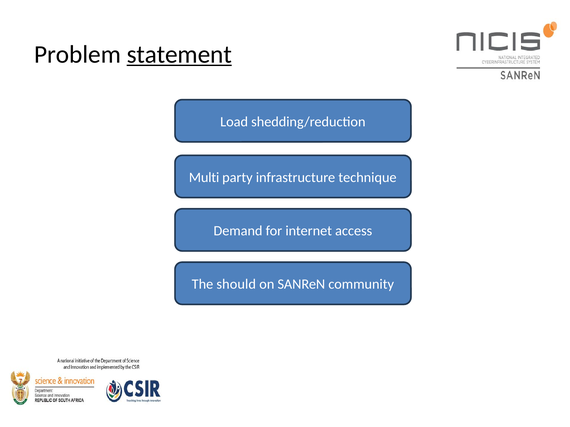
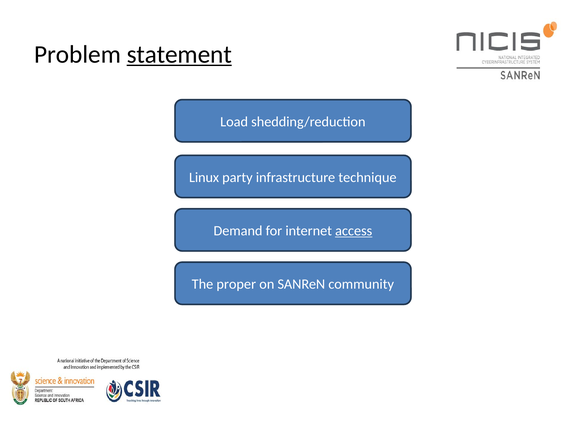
Multi: Multi -> Linux
access underline: none -> present
should: should -> proper
